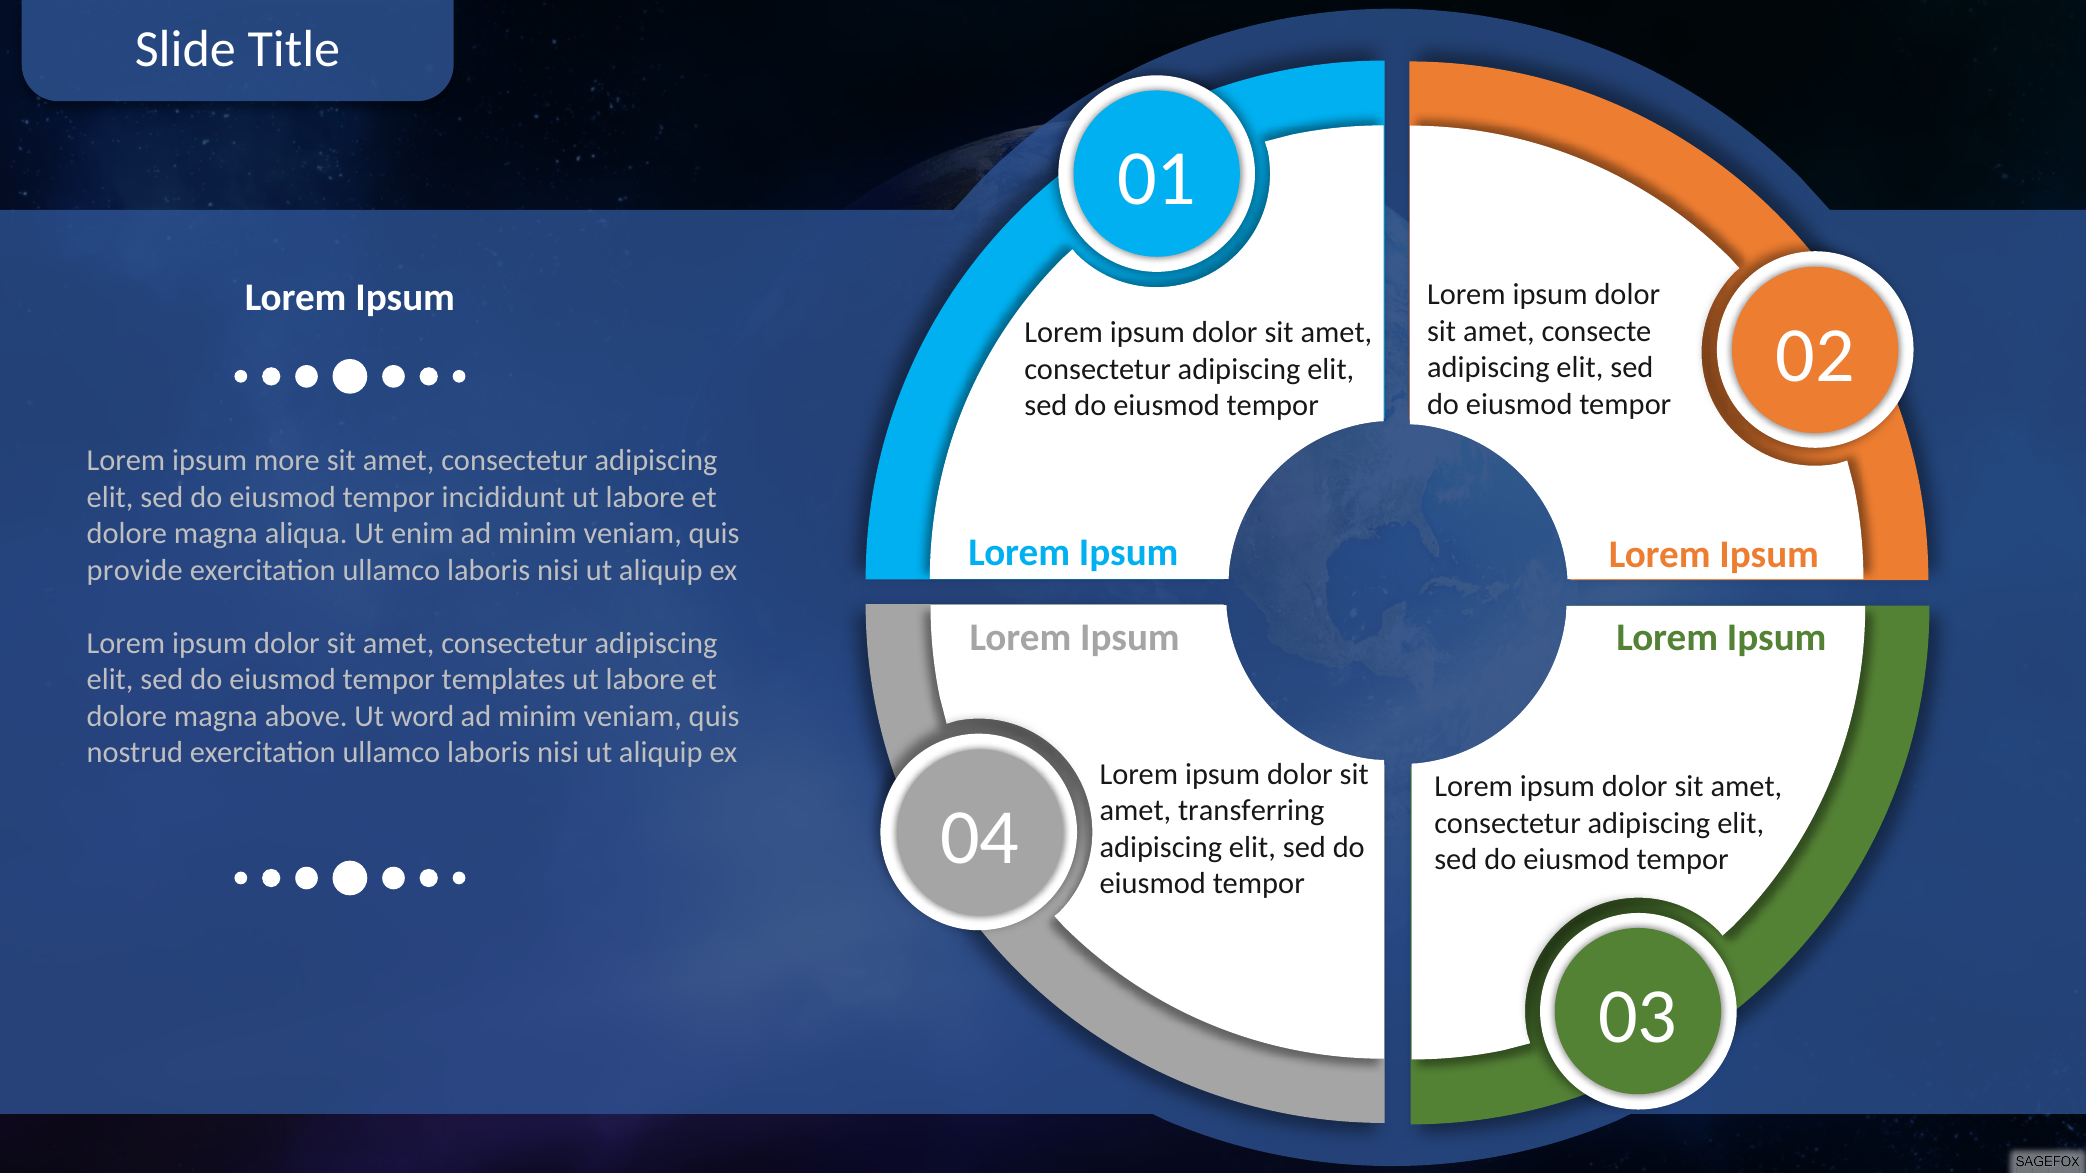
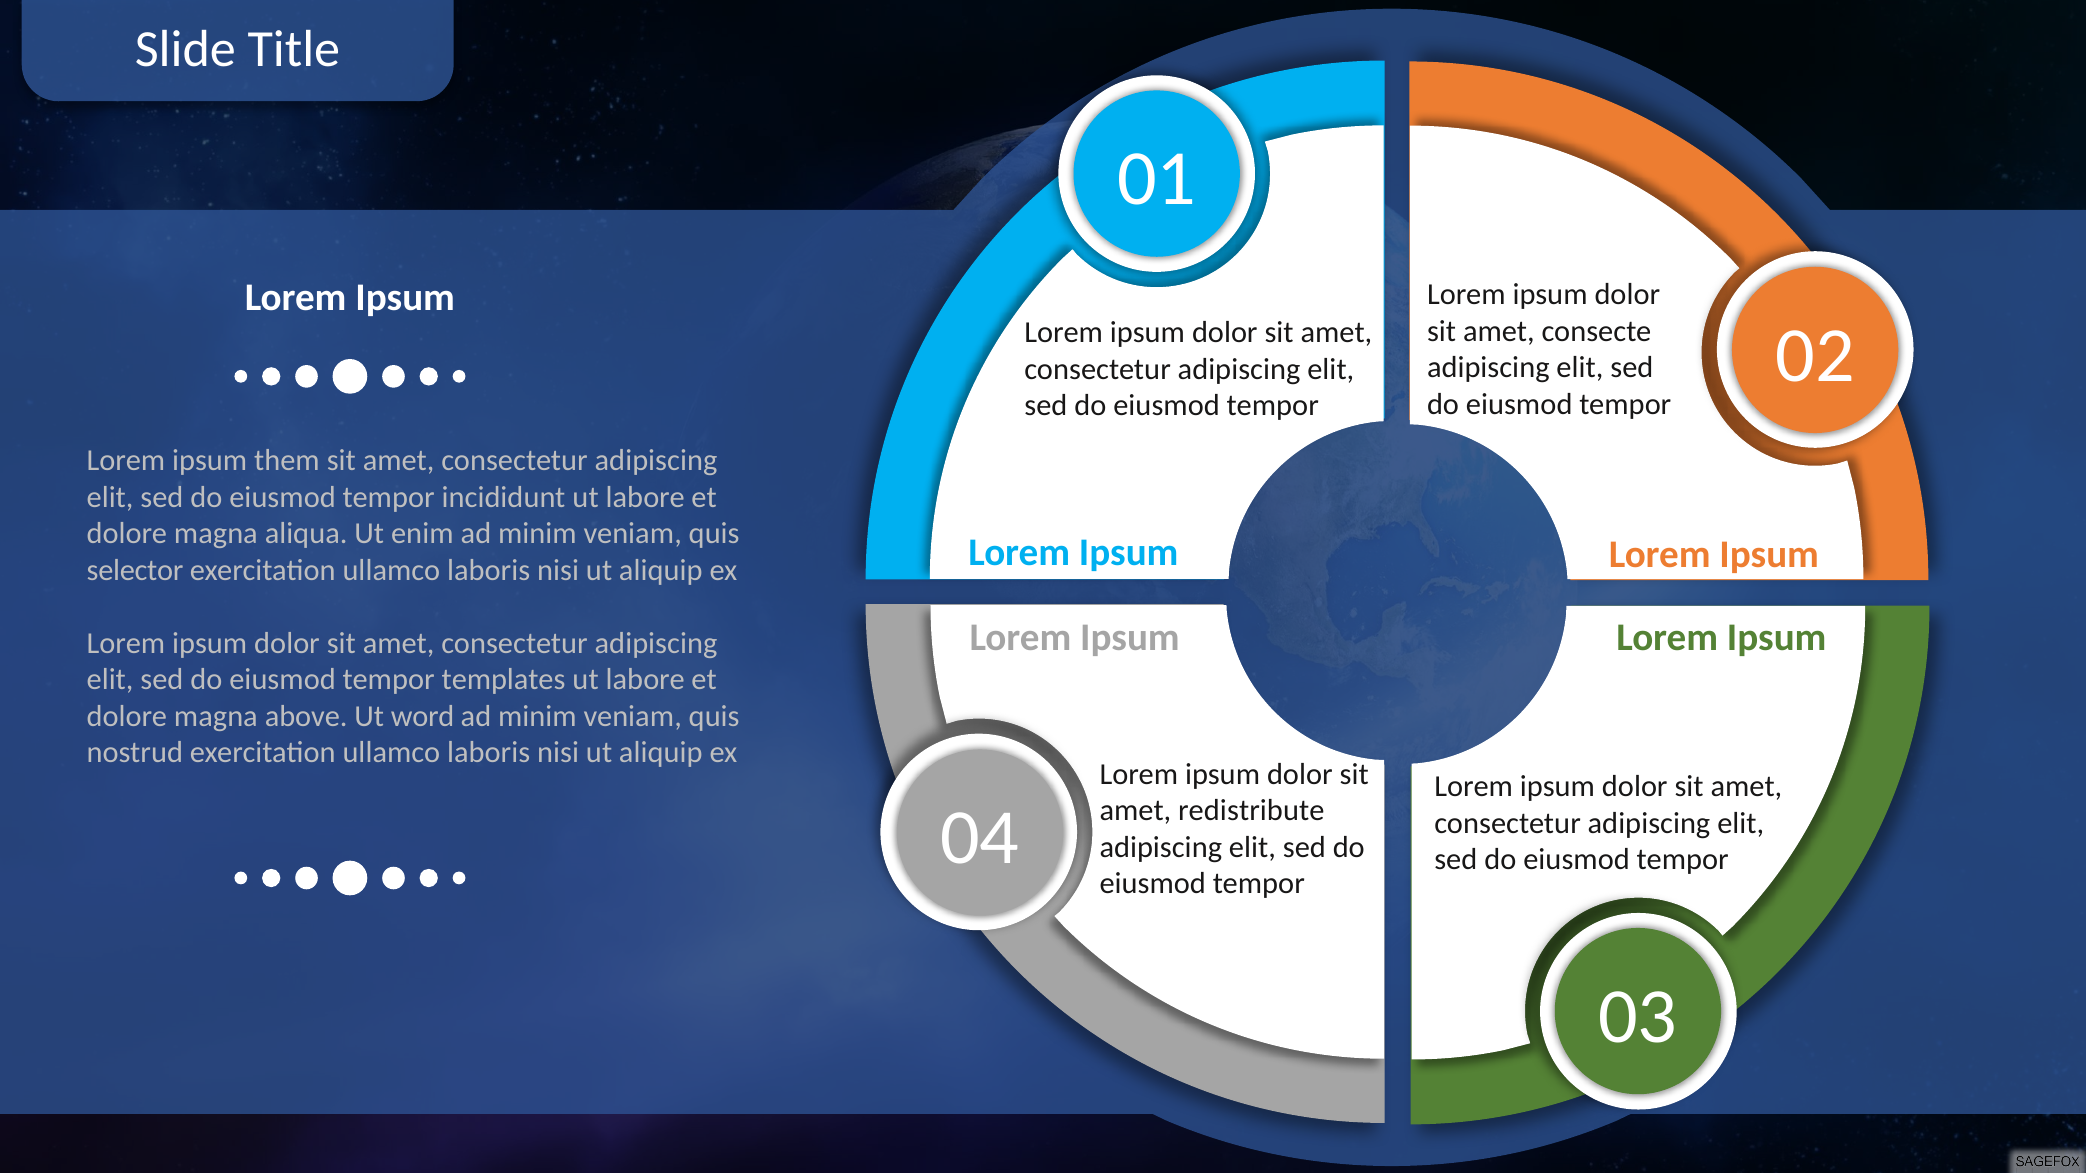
more: more -> them
provide: provide -> selector
transferring: transferring -> redistribute
